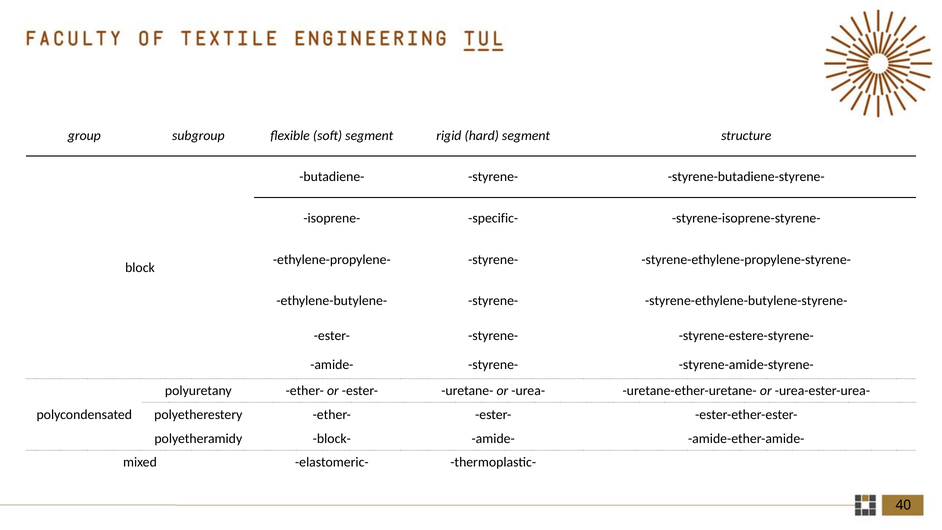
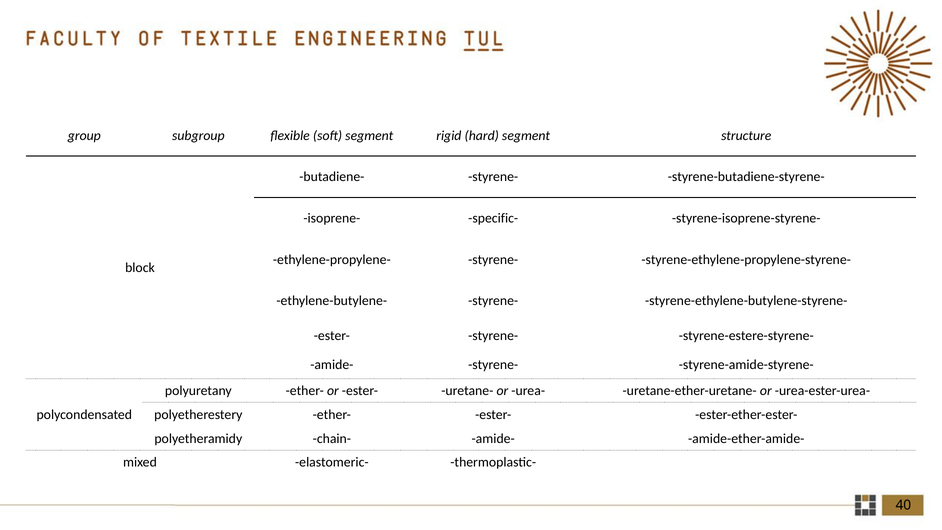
block-: block- -> chain-
